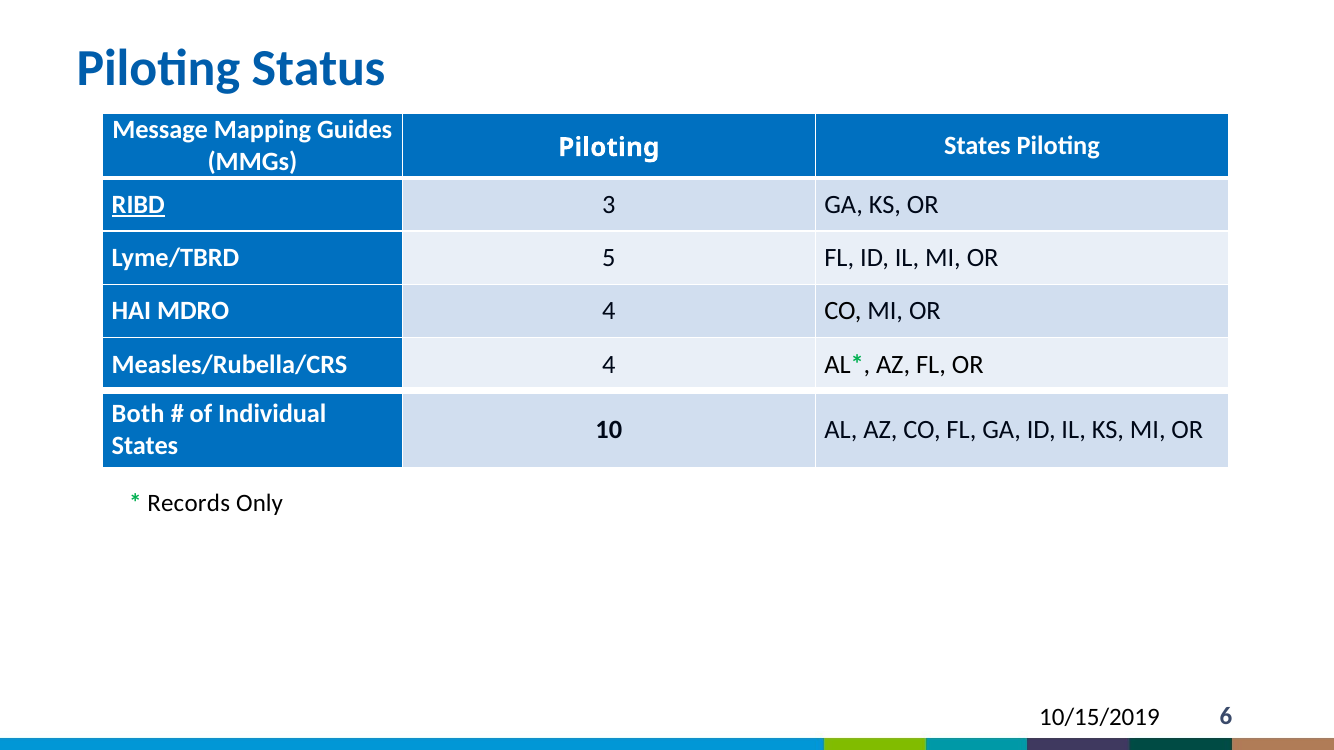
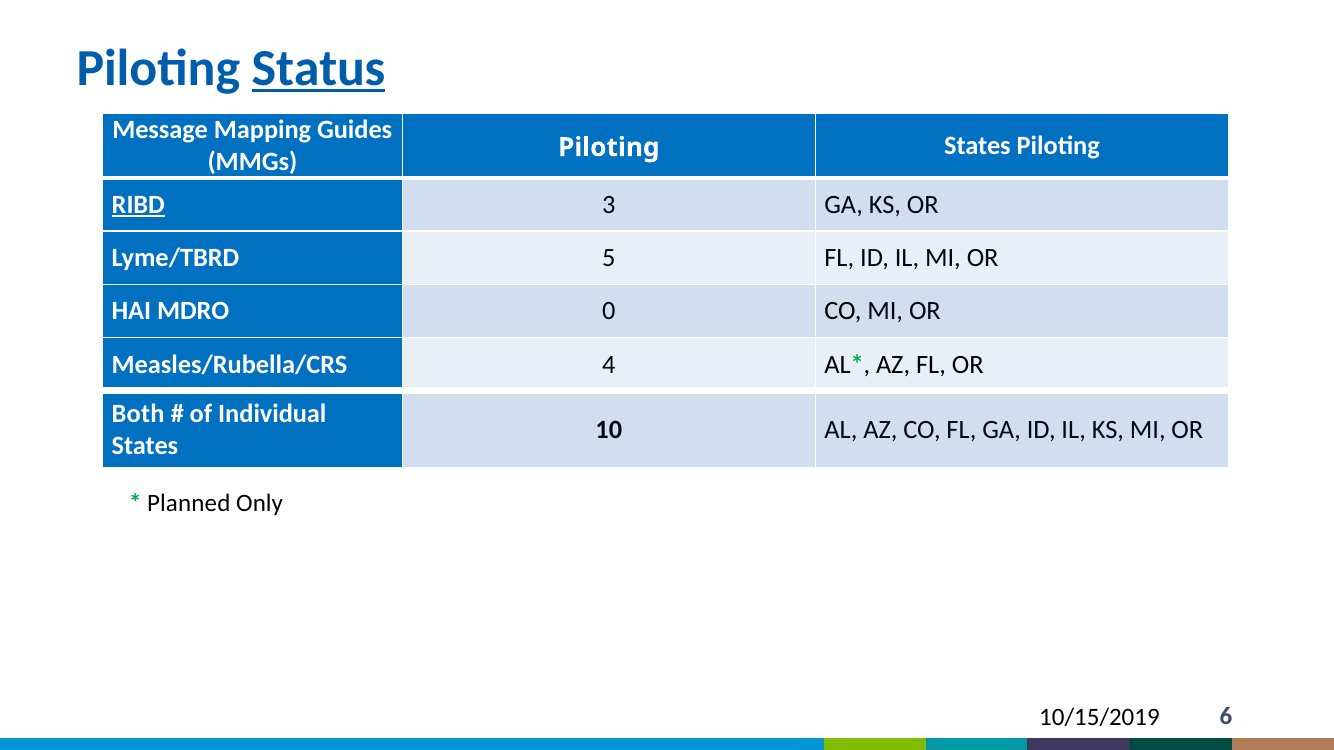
Status underline: none -> present
MDRO 4: 4 -> 0
Records: Records -> Planned
